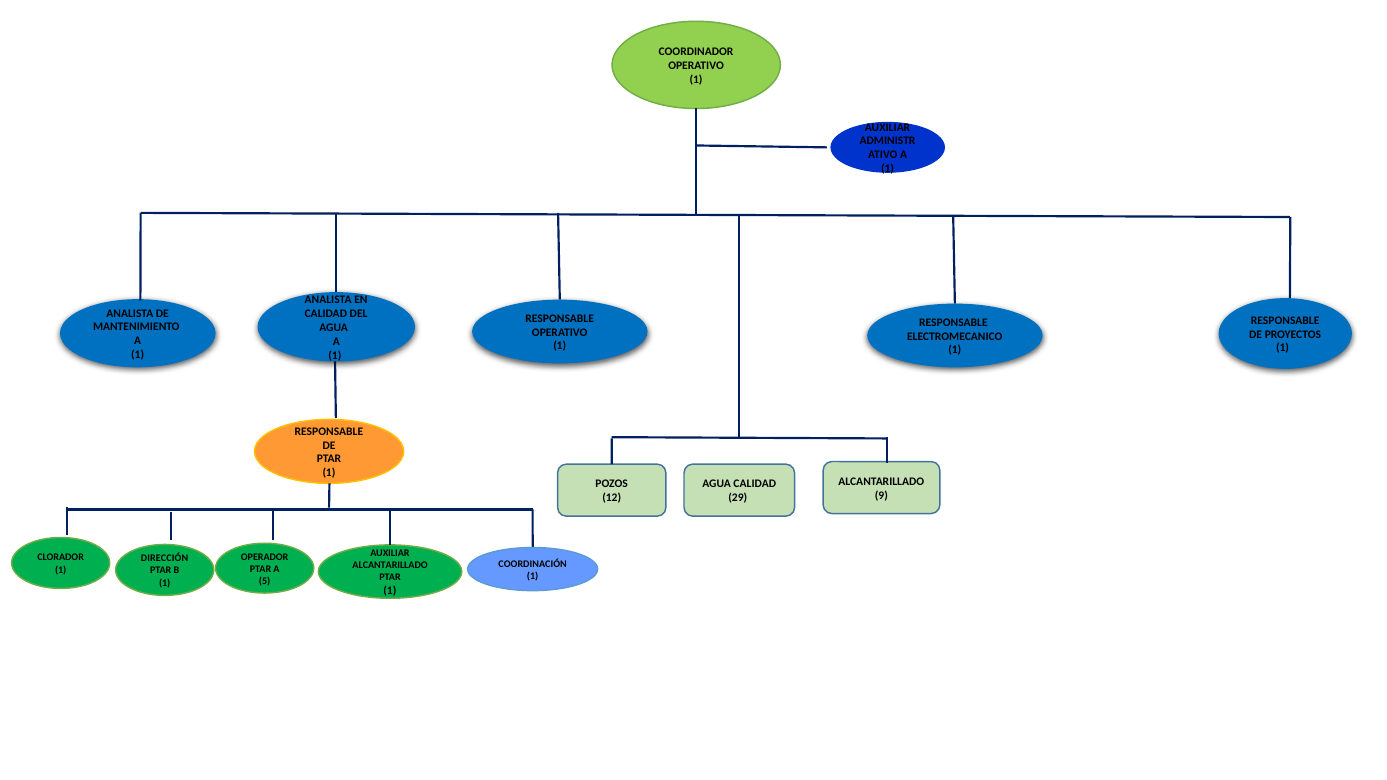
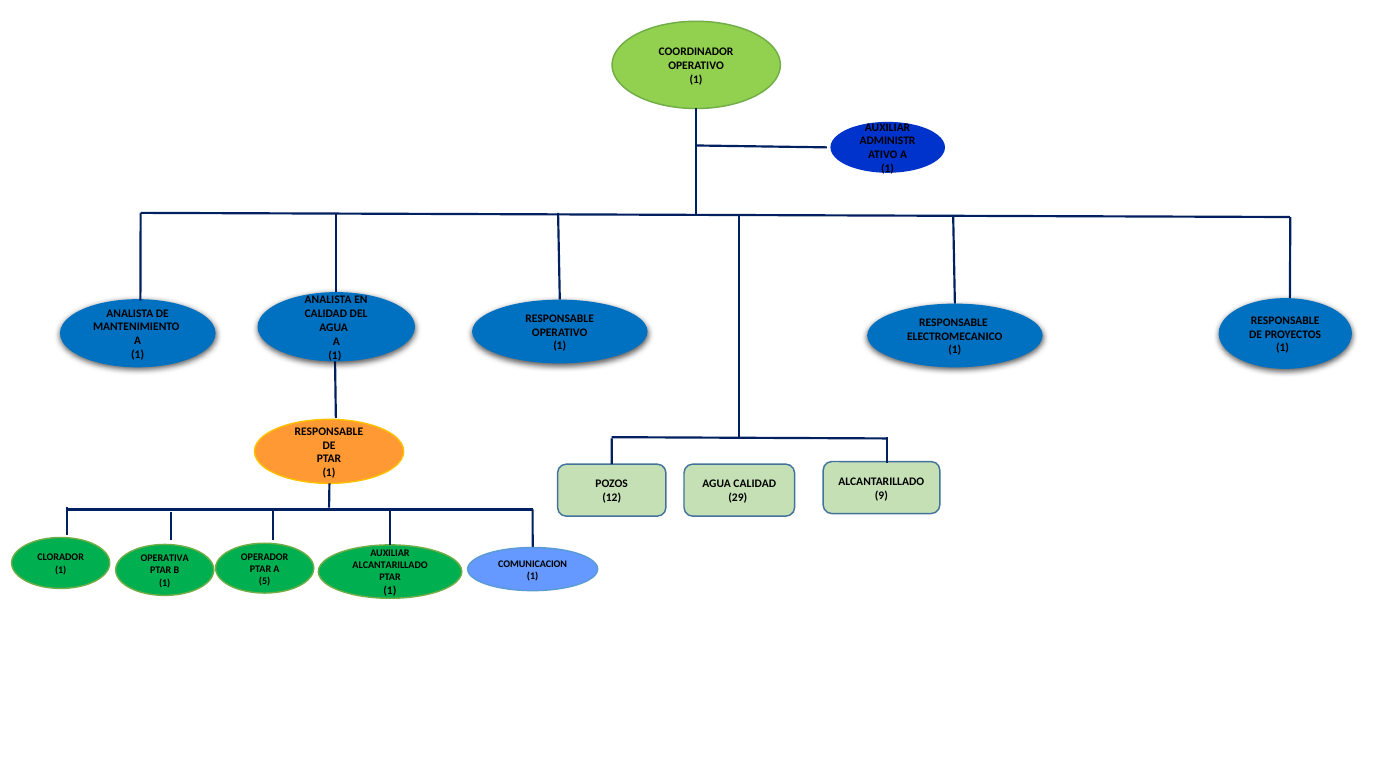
DIRECCIÓN: DIRECCIÓN -> OPERATIVA
COORDINACIÓN: COORDINACIÓN -> COMUNICACION
